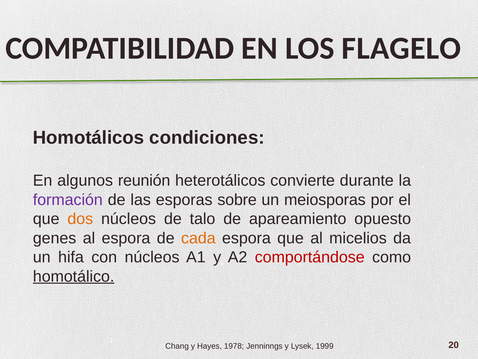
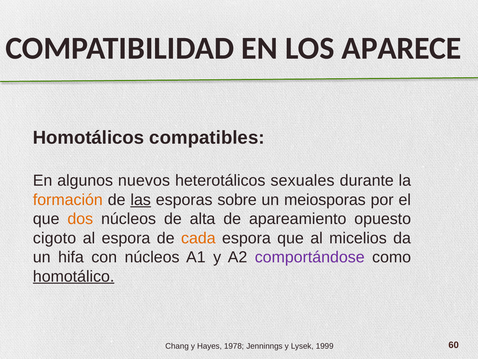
FLAGELO: FLAGELO -> APARECE
condiciones: condiciones -> compatibles
reunión: reunión -> nuevos
convierte: convierte -> sexuales
formación colour: purple -> orange
las underline: none -> present
talo: talo -> alta
genes: genes -> cigoto
comportándose colour: red -> purple
20: 20 -> 60
